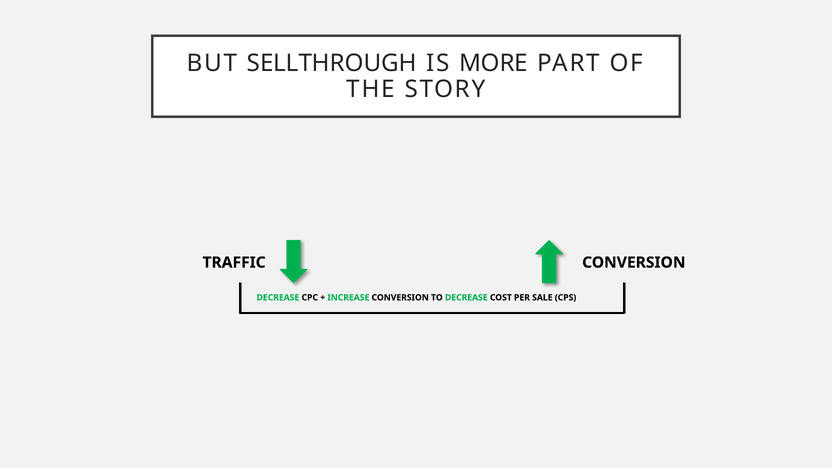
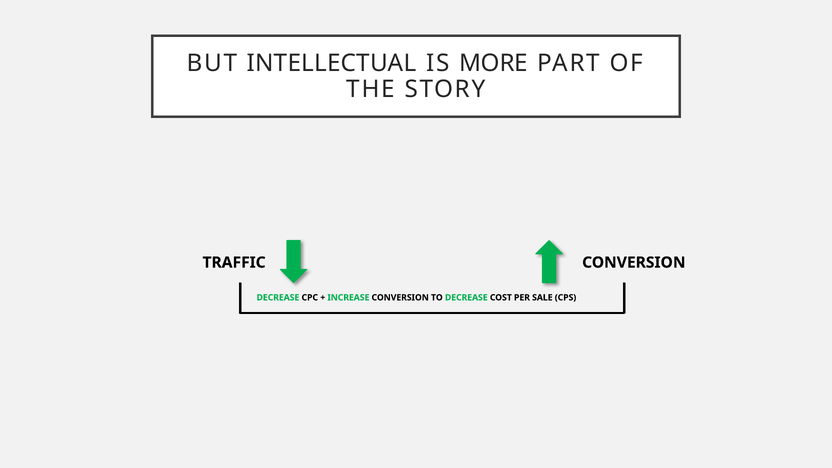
SELLTHROUGH: SELLTHROUGH -> INTELLECTUAL
